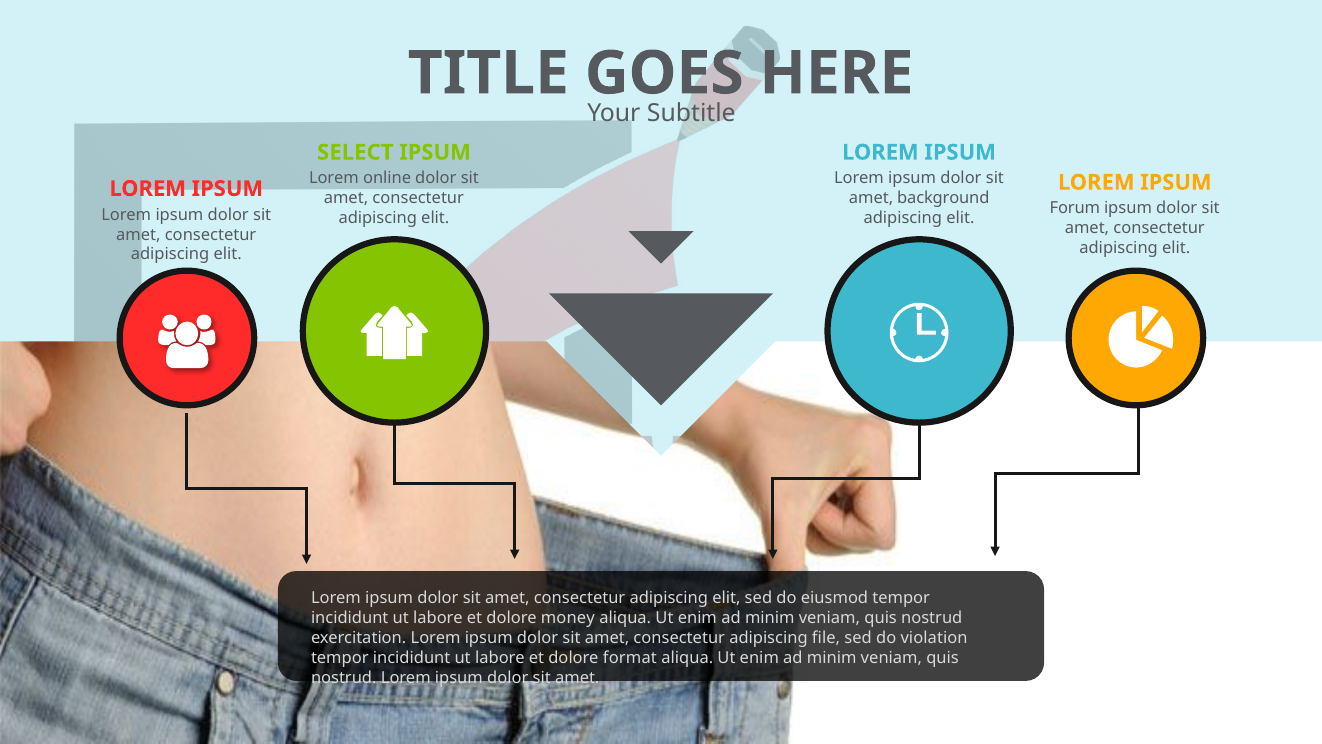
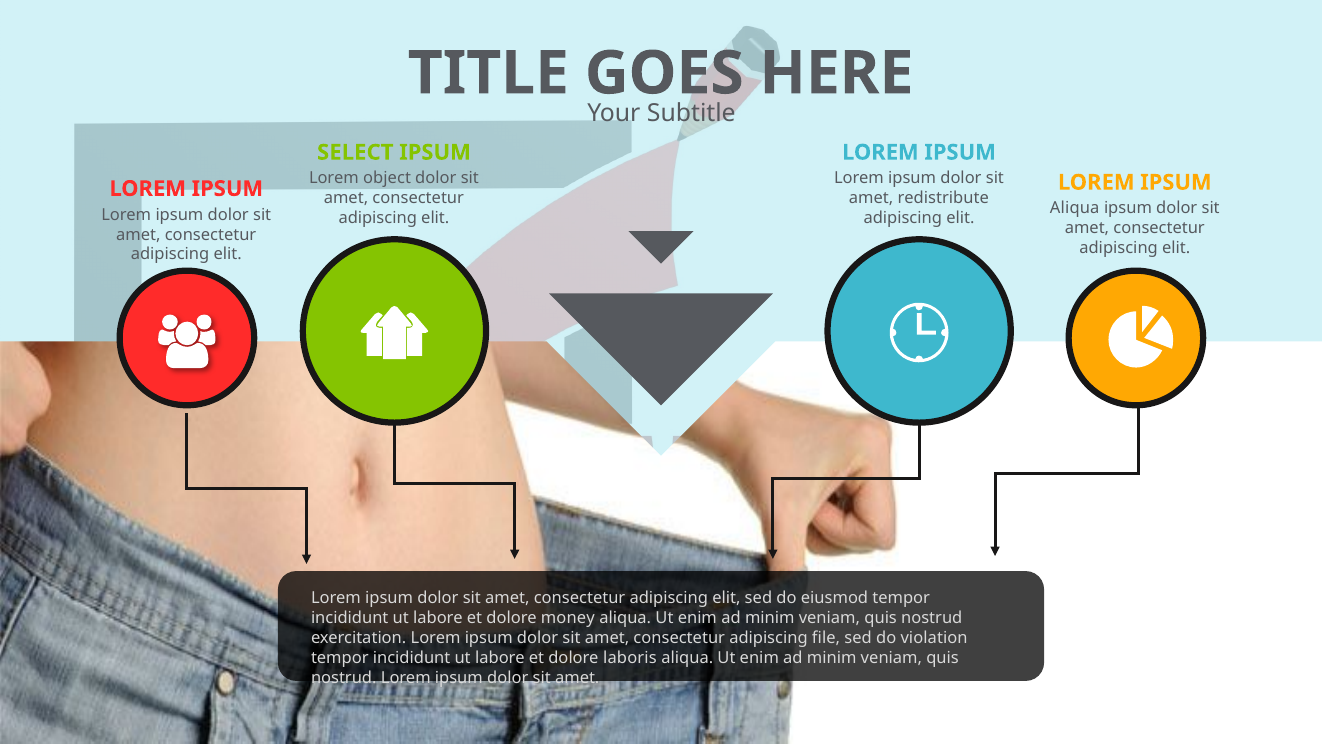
online: online -> object
background: background -> redistribute
Forum at (1075, 208): Forum -> Aliqua
format: format -> laboris
